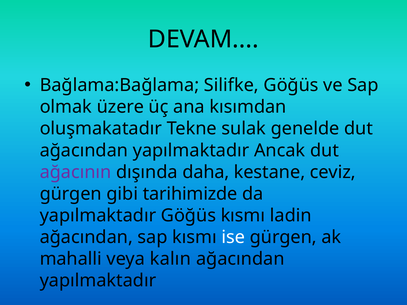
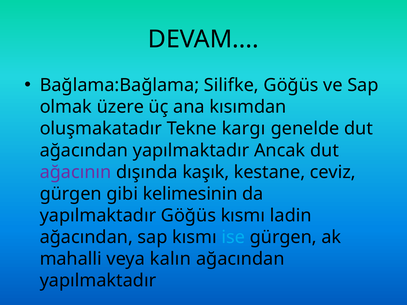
sulak: sulak -> kargı
daha: daha -> kaşık
tarihimizde: tarihimizde -> kelimesinin
ise colour: white -> light blue
